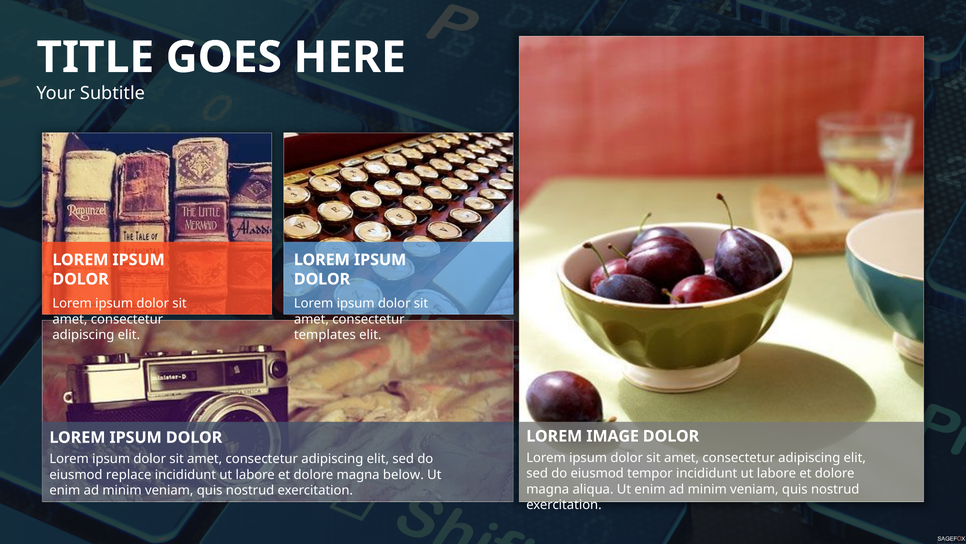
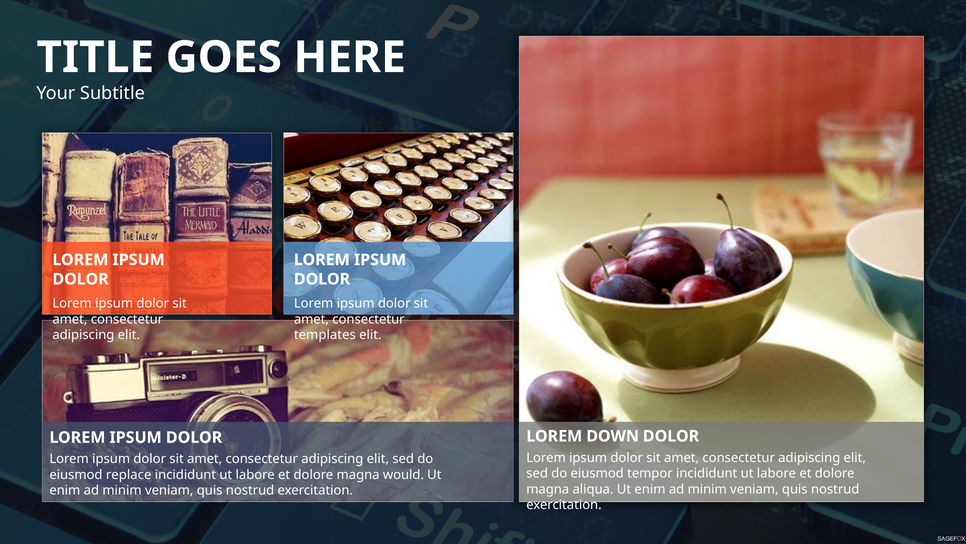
IMAGE: IMAGE -> DOWN
below: below -> would
